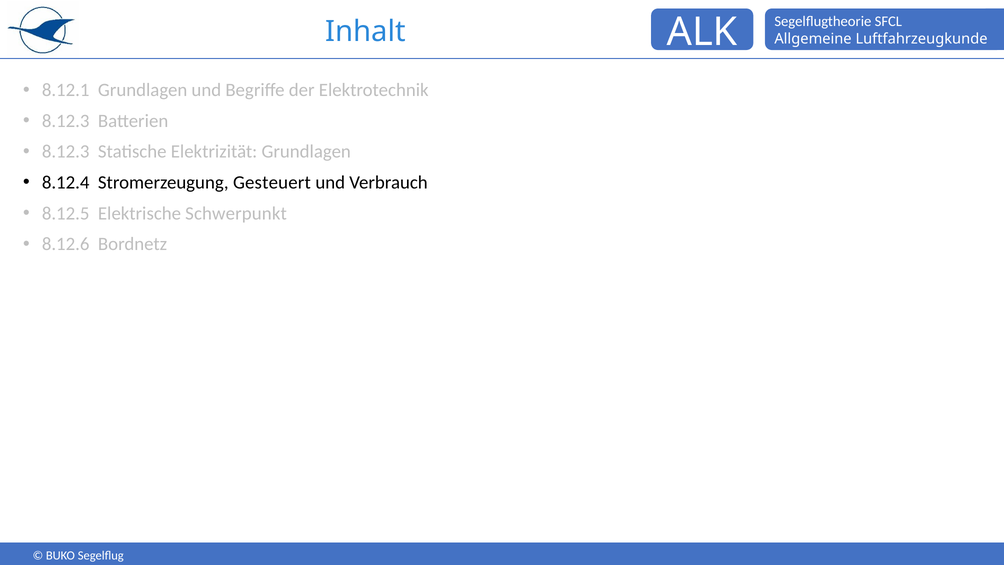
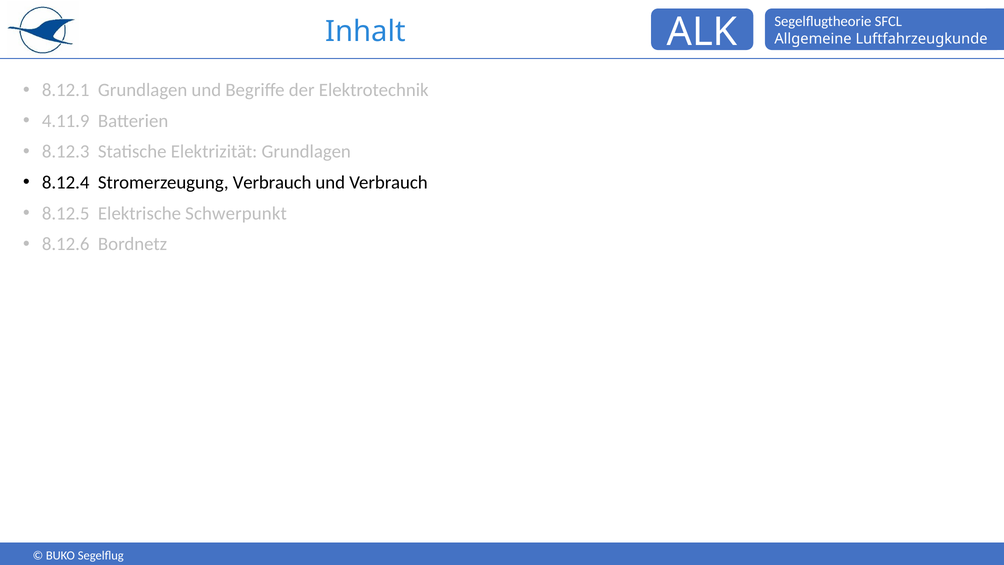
8.12.3 at (66, 121): 8.12.3 -> 4.11.9
Stromerzeugung Gesteuert: Gesteuert -> Verbrauch
